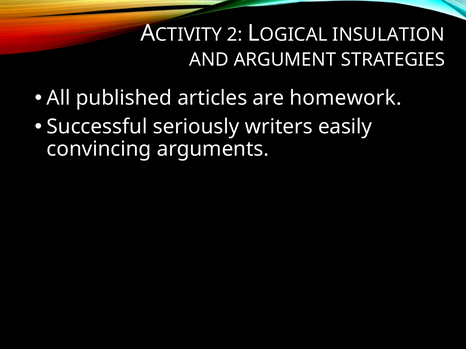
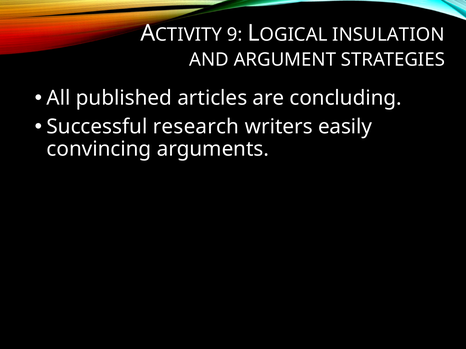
2: 2 -> 9
homework: homework -> concluding
seriously: seriously -> research
